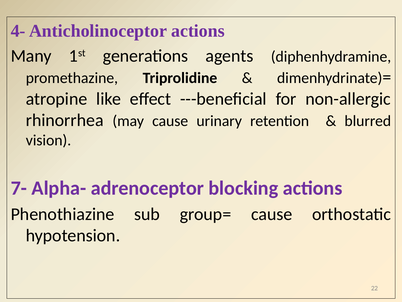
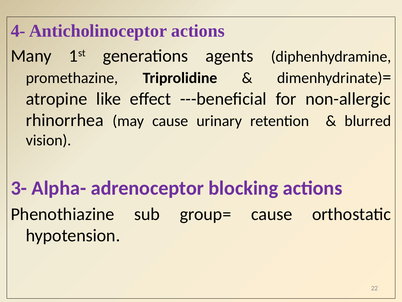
7-: 7- -> 3-
